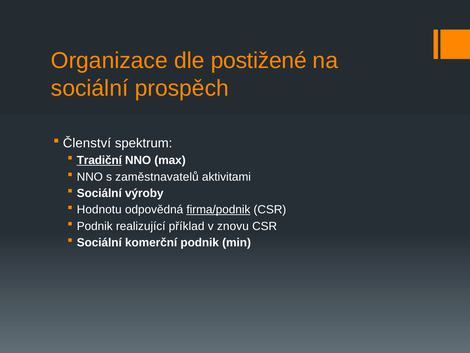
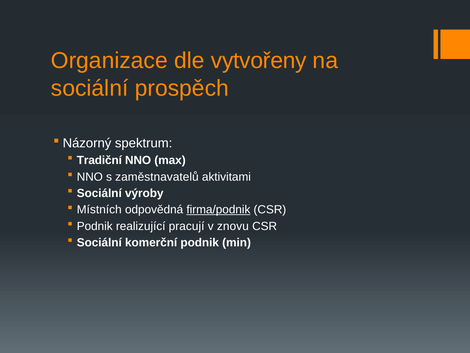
postižené: postižené -> vytvořeny
Členství: Členství -> Názorný
Tradiční underline: present -> none
Hodnotu: Hodnotu -> Místních
příklad: příklad -> pracují
